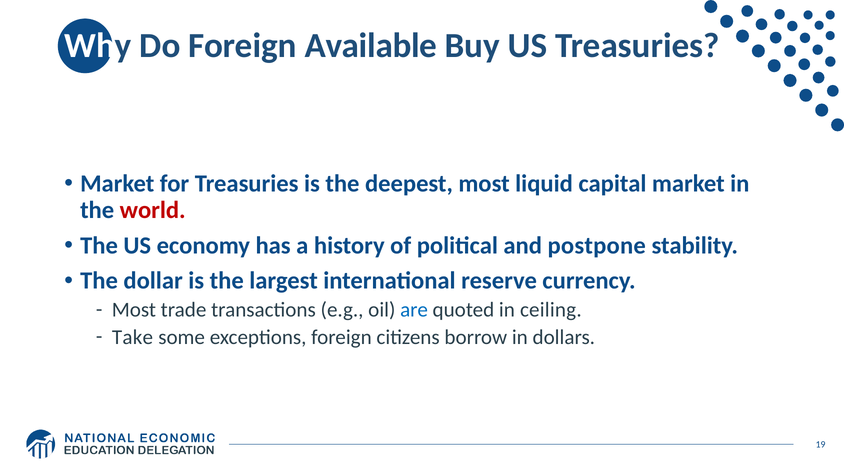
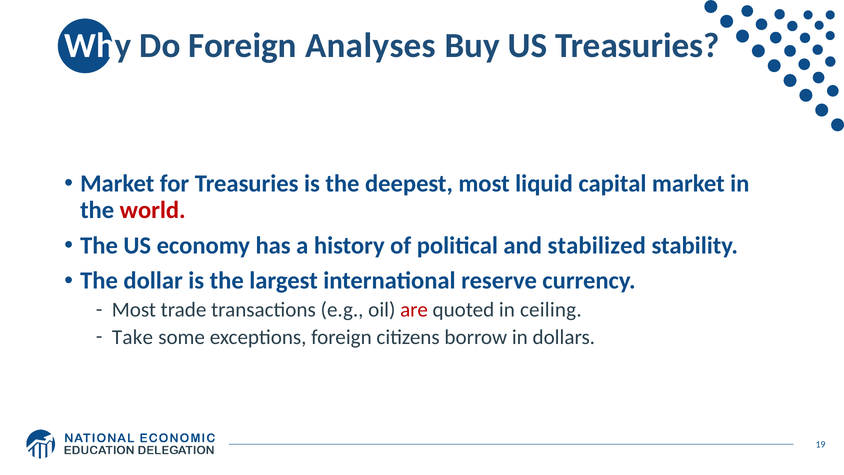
Available: Available -> Analyses
postpone: postpone -> stabilized
are colour: blue -> red
